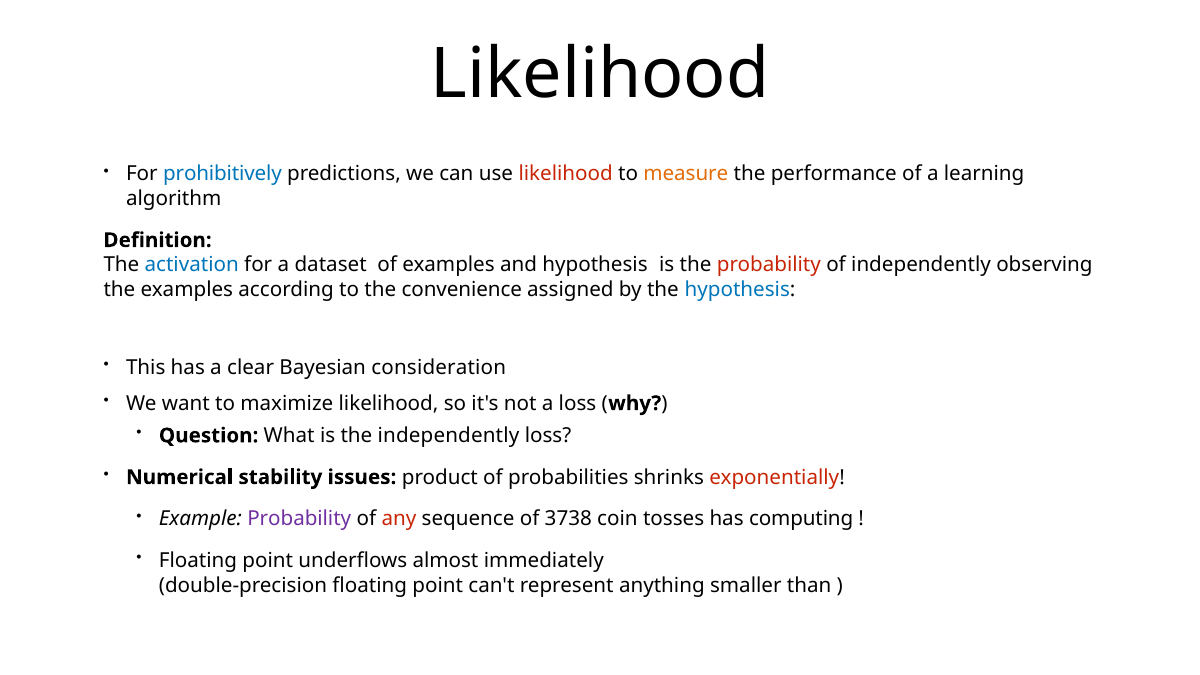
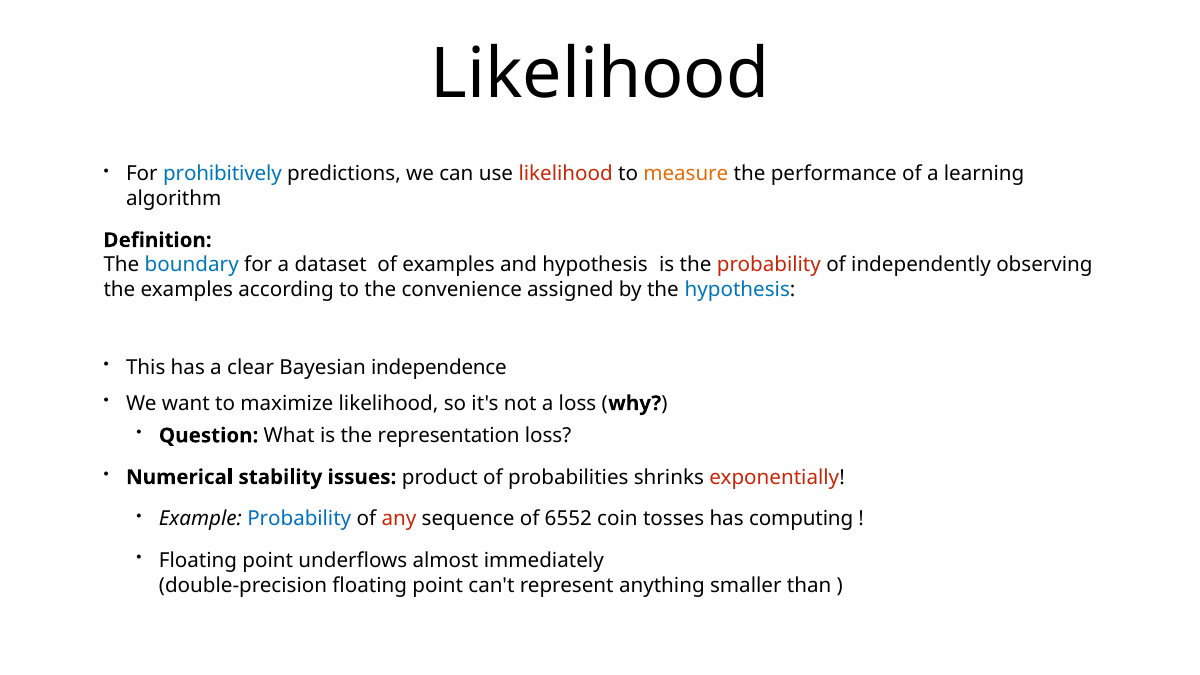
activation: activation -> boundary
consideration: consideration -> independence
the independently: independently -> representation
Probability at (299, 519) colour: purple -> blue
3738: 3738 -> 6552
